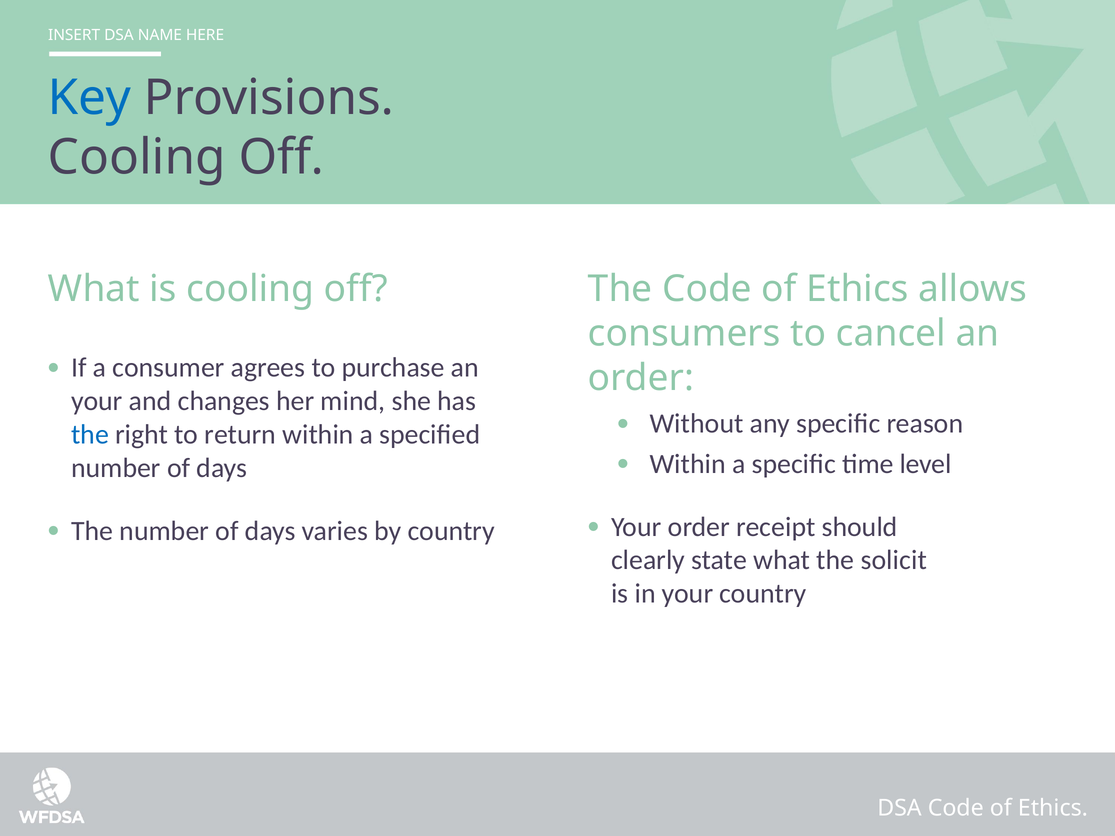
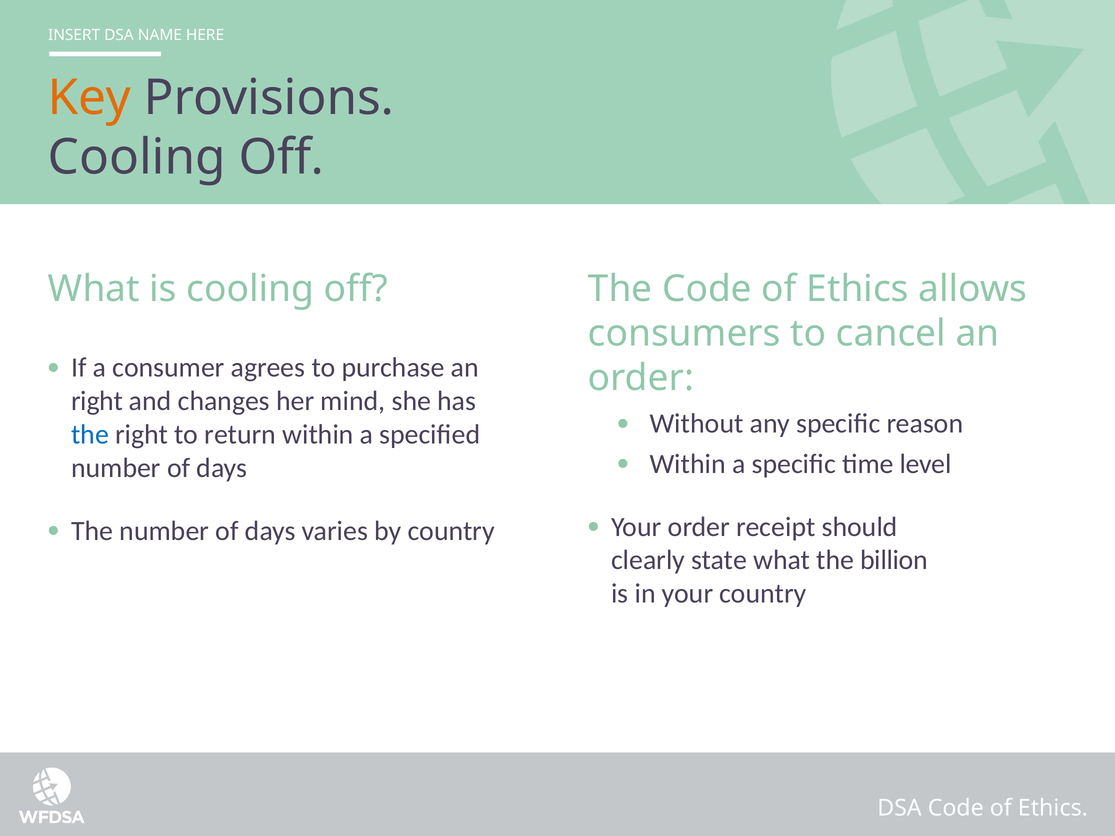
Key colour: blue -> orange
your at (97, 401): your -> right
solicit: solicit -> billion
